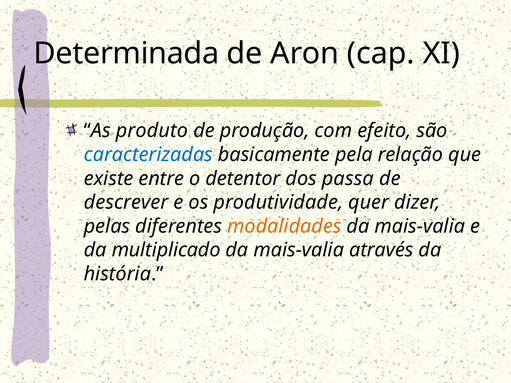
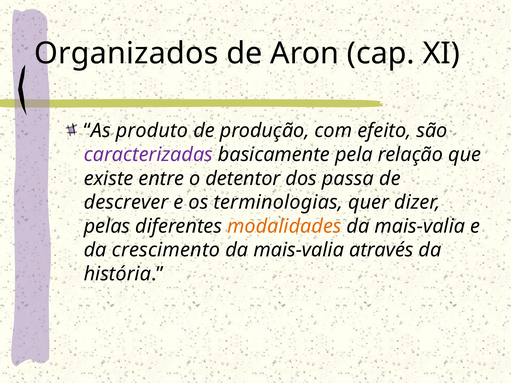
Determinada: Determinada -> Organizados
caracterizadas colour: blue -> purple
produtividade: produtividade -> terminologias
multiplicado: multiplicado -> crescimento
